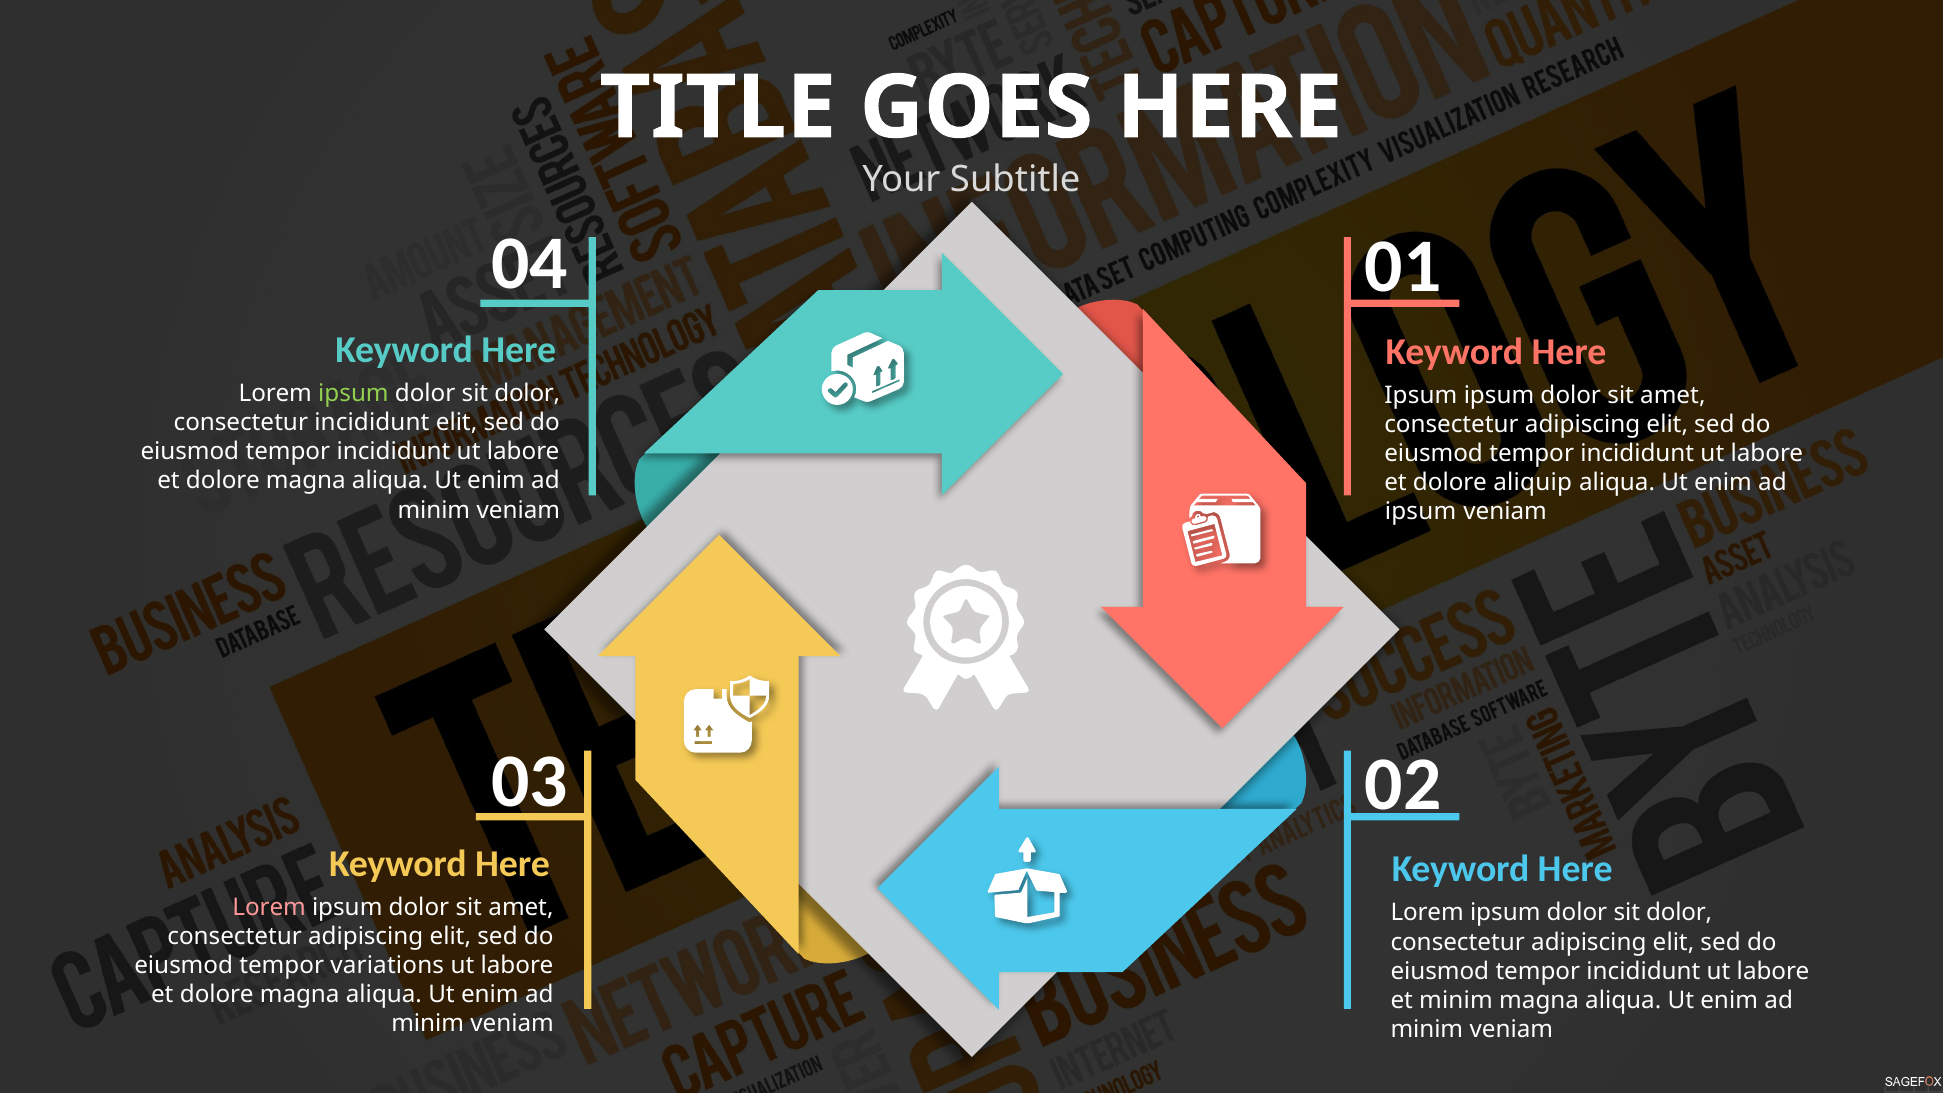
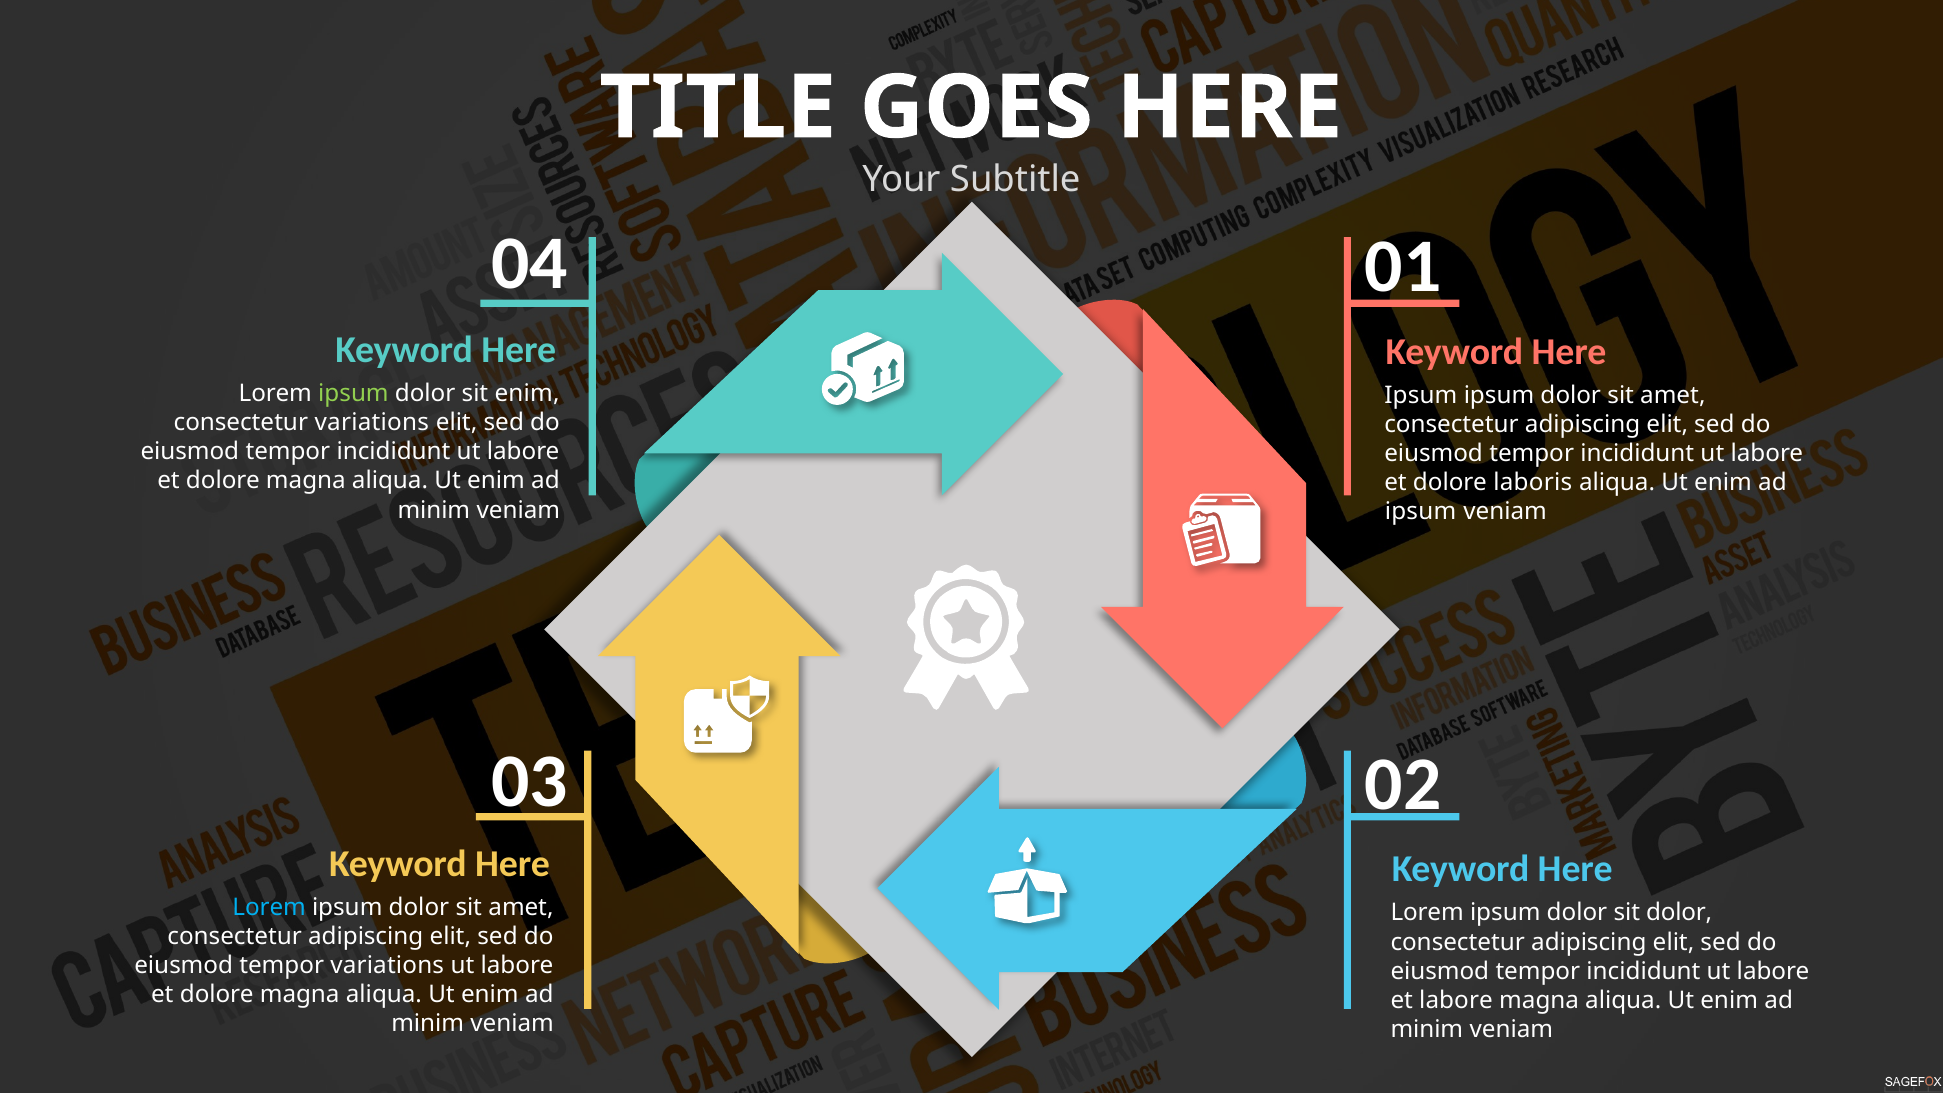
dolor at (527, 393): dolor -> enim
consectetur incididunt: incididunt -> variations
aliquip: aliquip -> laboris
Lorem at (269, 907) colour: pink -> light blue
et minim: minim -> labore
